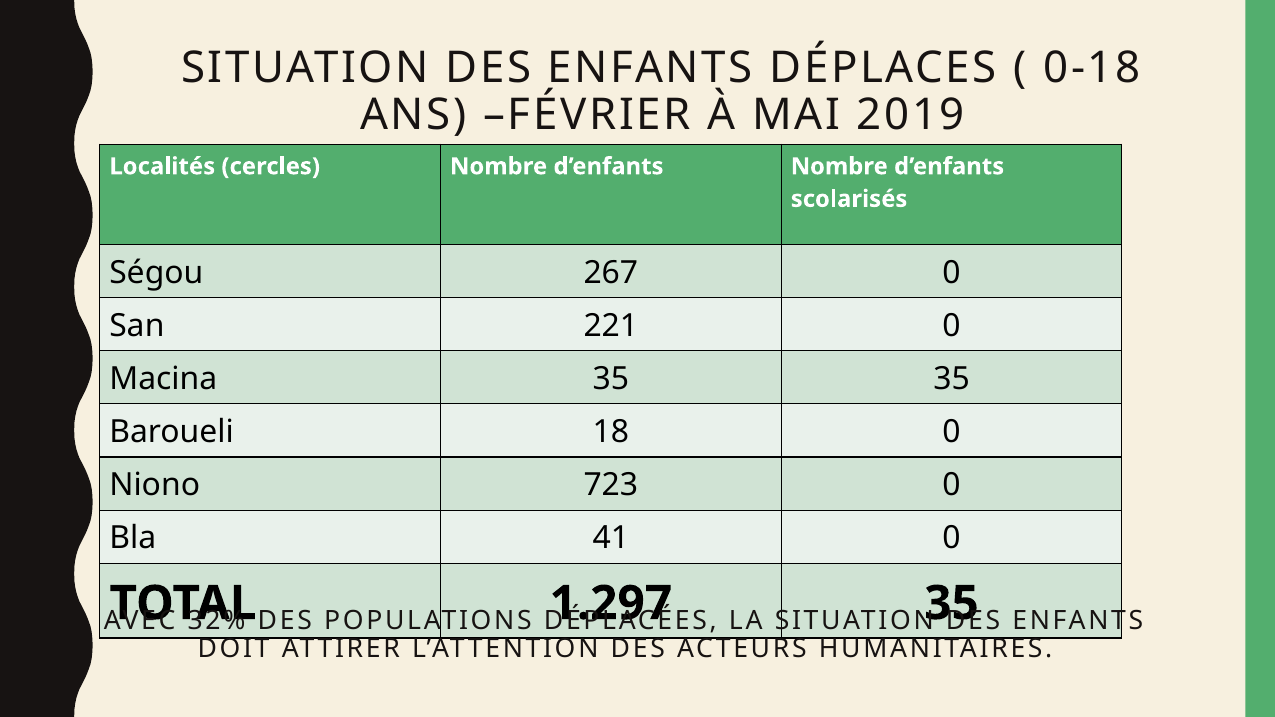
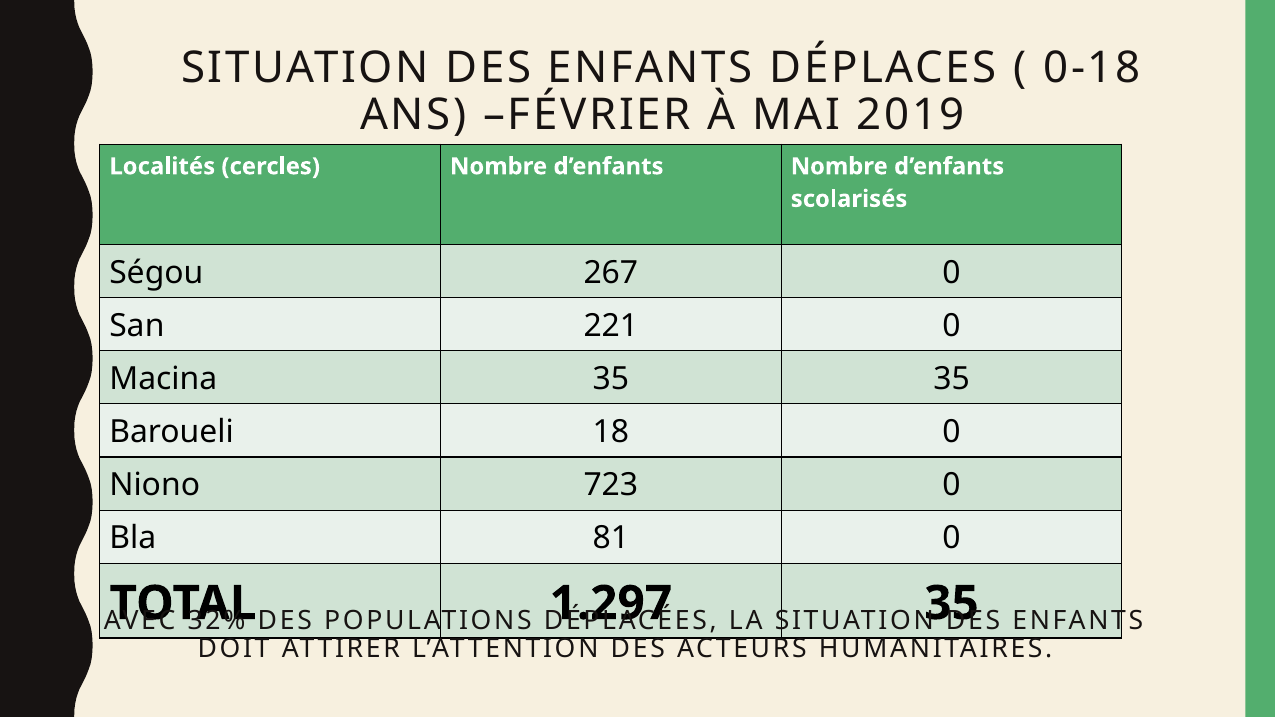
41: 41 -> 81
